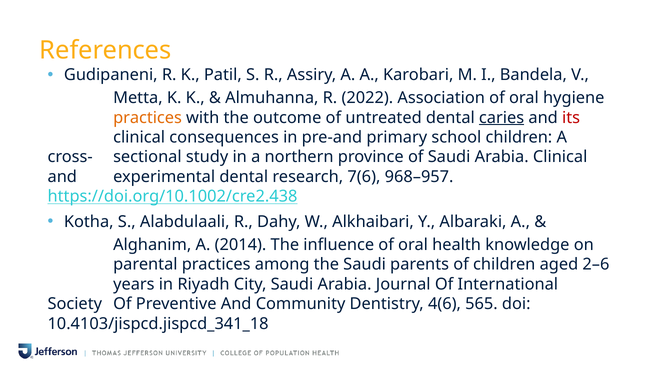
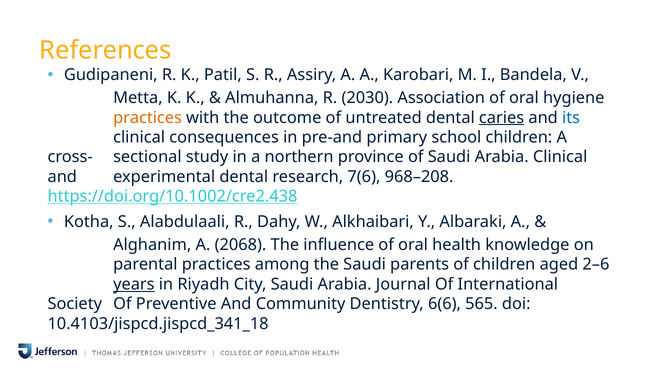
2022: 2022 -> 2030
its colour: red -> blue
968–957: 968–957 -> 968–208
2014: 2014 -> 2068
years underline: none -> present
4(6: 4(6 -> 6(6
